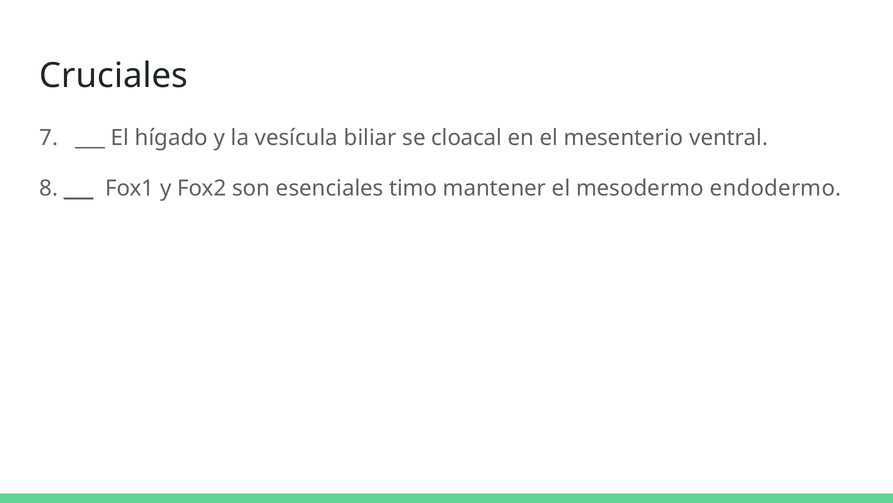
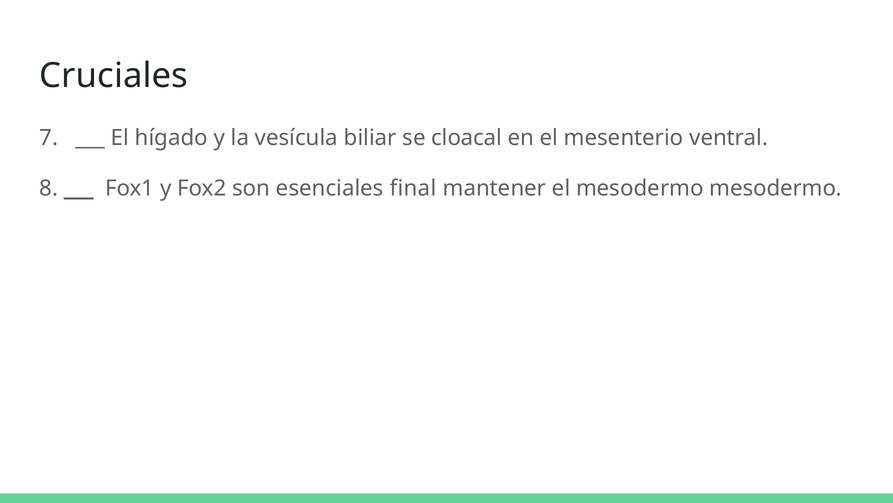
timo: timo -> final
mesodermo endodermo: endodermo -> mesodermo
